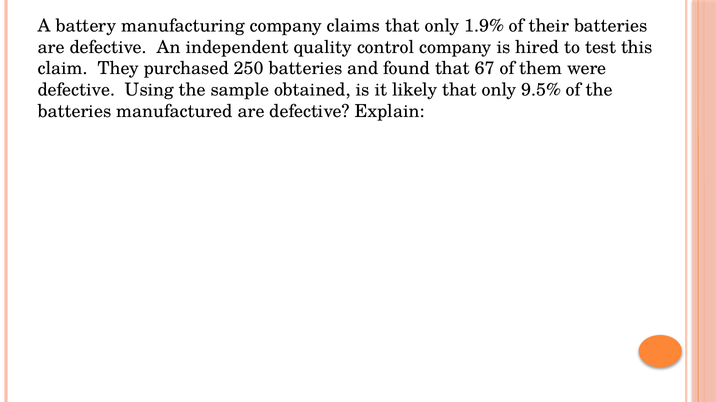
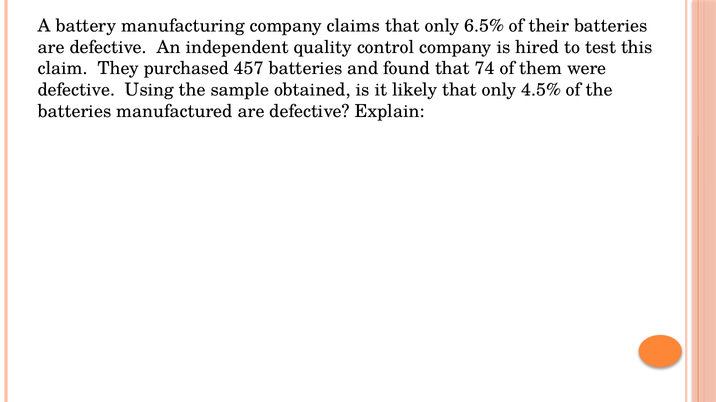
1.9%: 1.9% -> 6.5%
250: 250 -> 457
67: 67 -> 74
9.5%: 9.5% -> 4.5%
